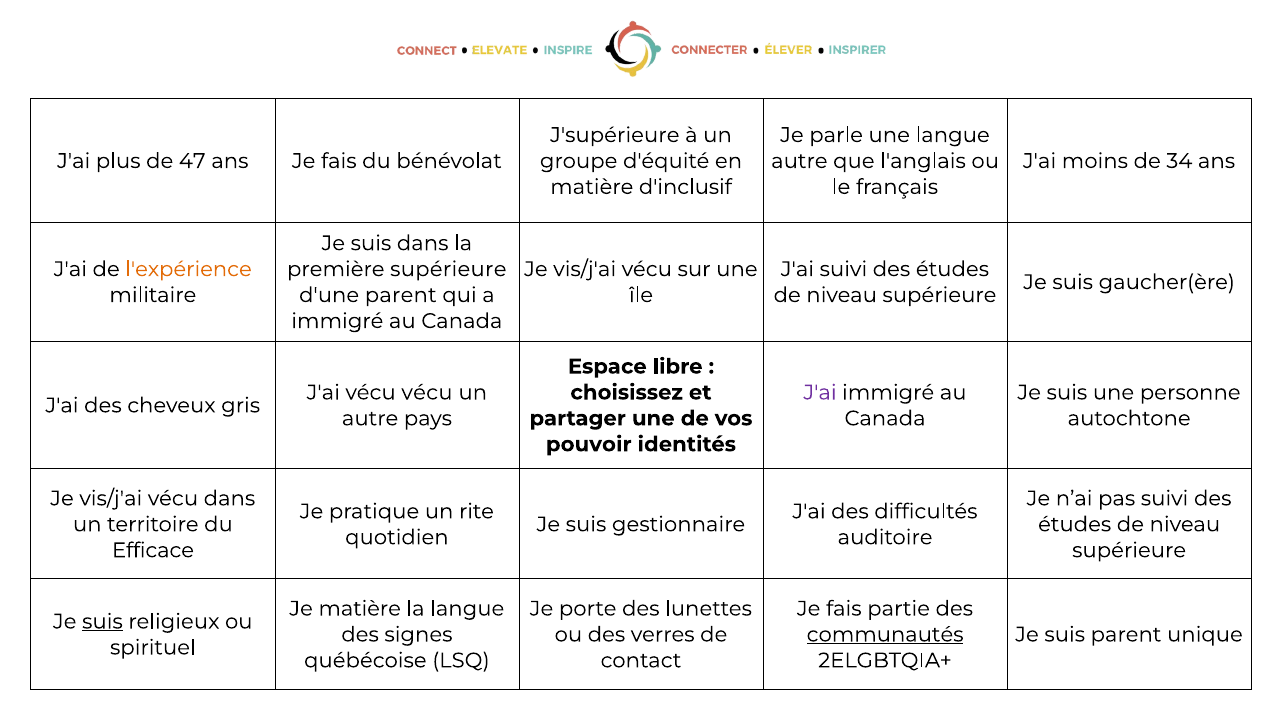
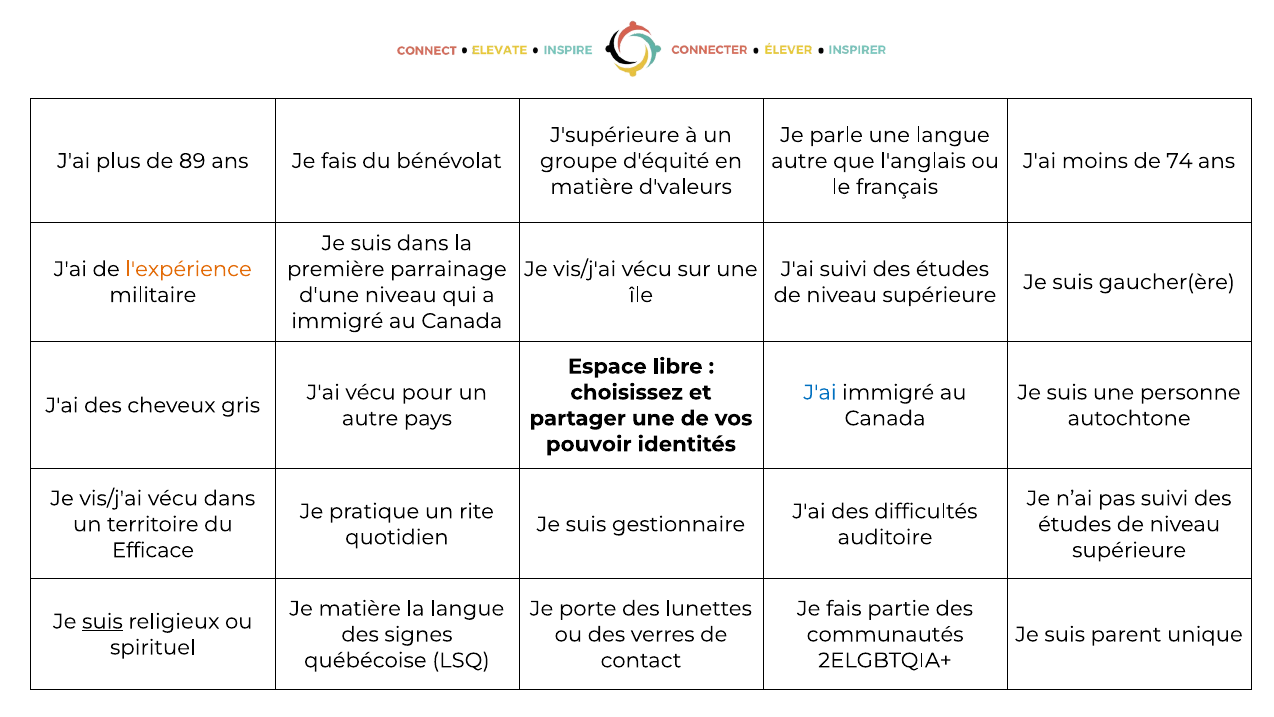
47: 47 -> 89
34: 34 -> 74
d'inclusif: d'inclusif -> d'valeurs
première supérieure: supérieure -> parrainage
d'une parent: parent -> niveau
vécu vécu: vécu -> pour
J'ai at (820, 392) colour: purple -> blue
communautés underline: present -> none
